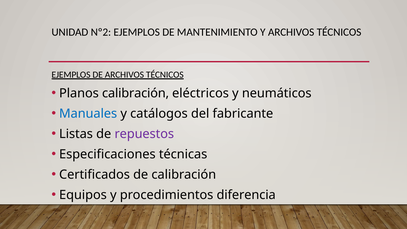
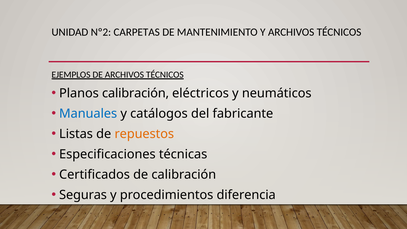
Nº2 EJEMPLOS: EJEMPLOS -> CARPETAS
repuestos colour: purple -> orange
Equipos: Equipos -> Seguras
